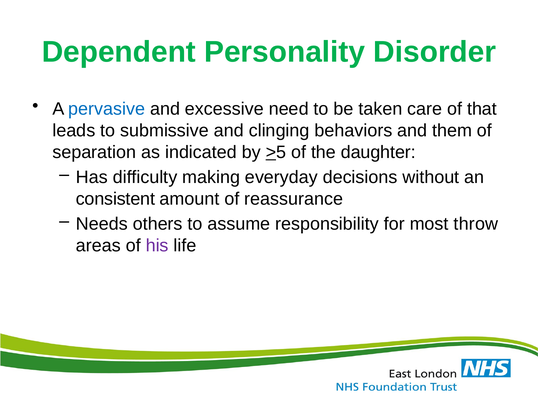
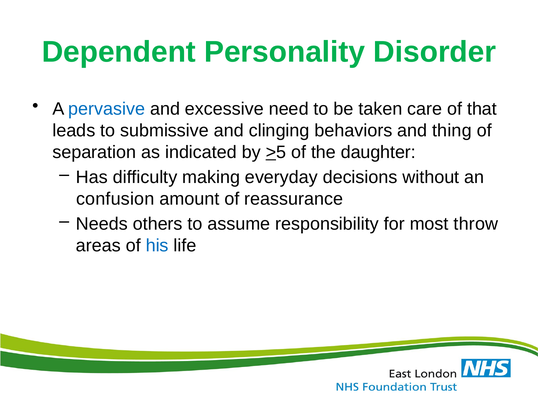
them: them -> thing
consistent: consistent -> confusion
his colour: purple -> blue
